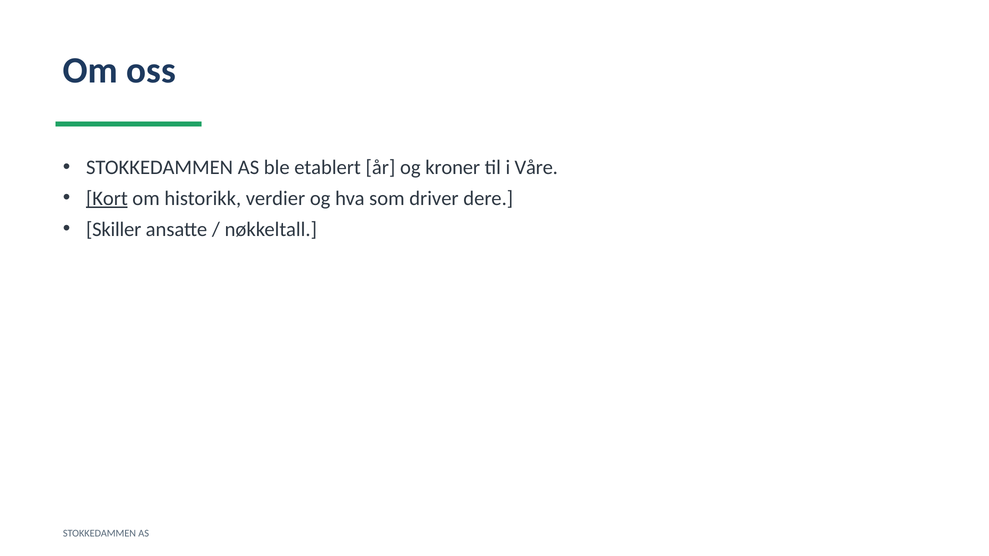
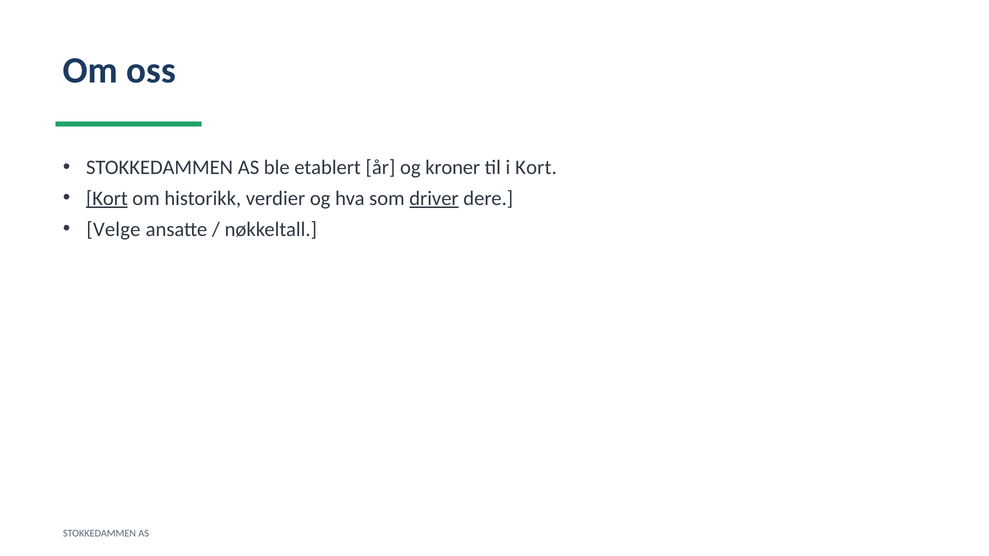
i Våre: Våre -> Kort
driver underline: none -> present
Skiller: Skiller -> Velge
